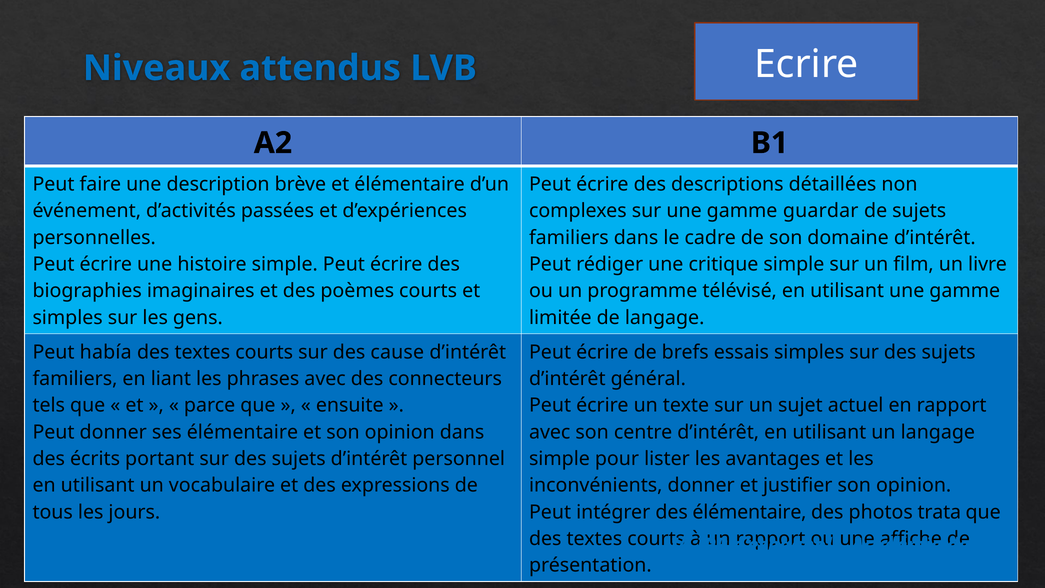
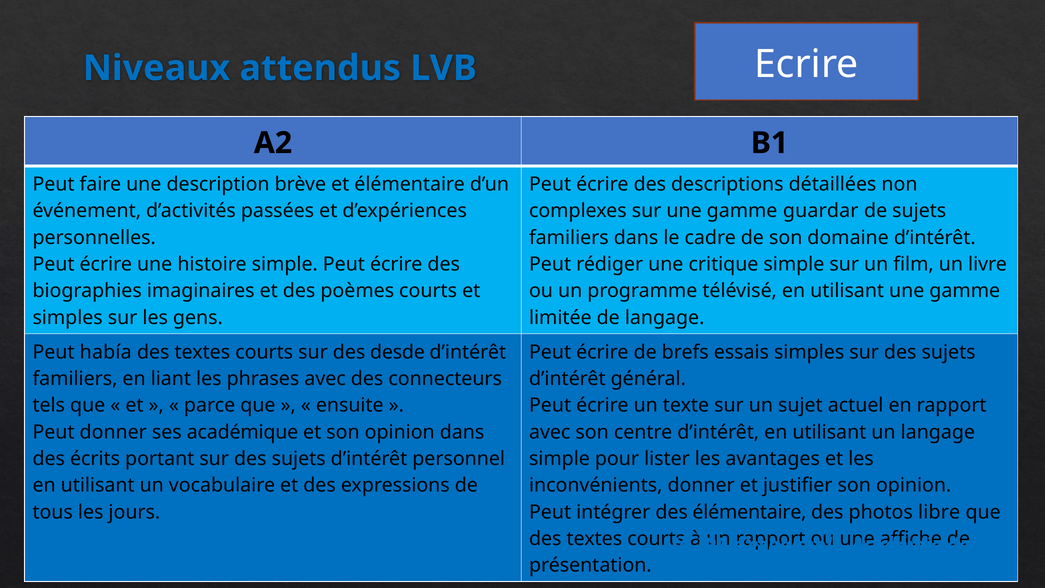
cause: cause -> desde
ses élémentaire: élémentaire -> académique
trata: trata -> libre
